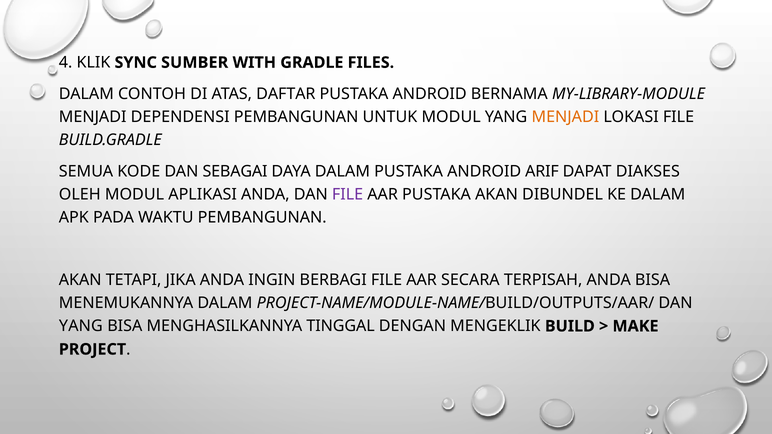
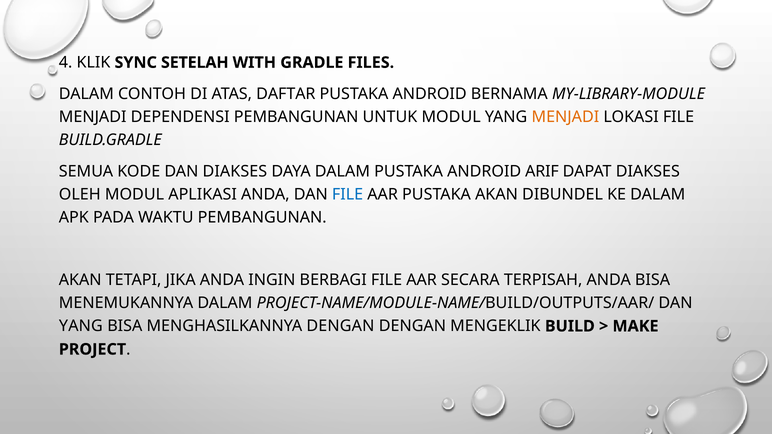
SUMBER: SUMBER -> SETELAH
DAN SEBAGAI: SEBAGAI -> DIAKSES
FILE at (348, 194) colour: purple -> blue
MENGHASILKANNYA TINGGAL: TINGGAL -> DENGAN
